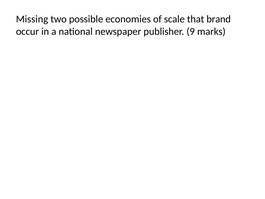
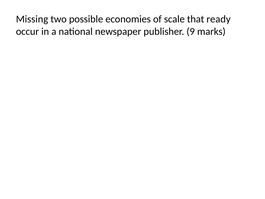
brand: brand -> ready
